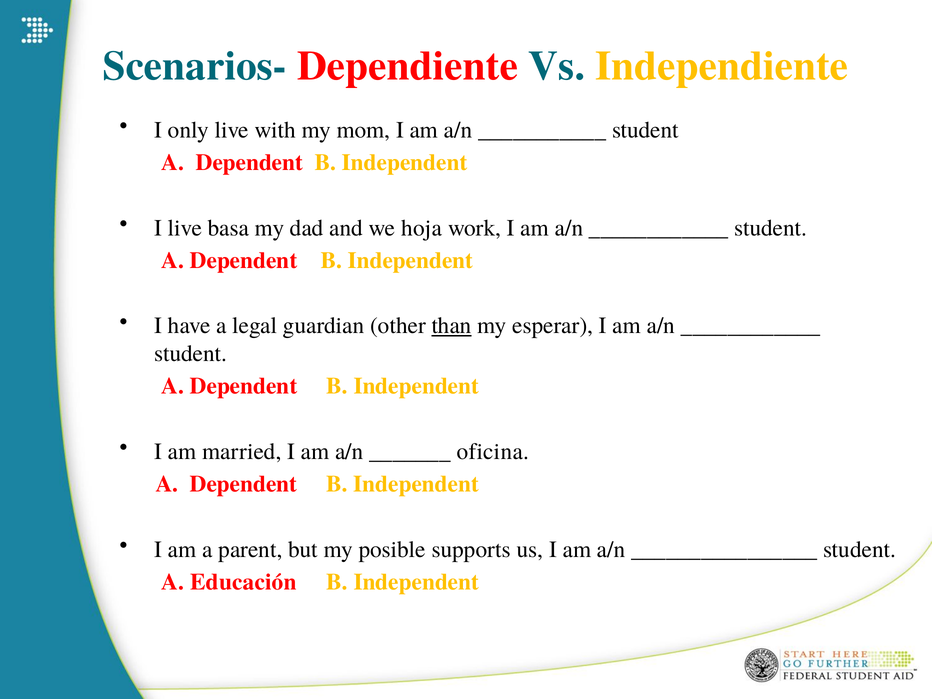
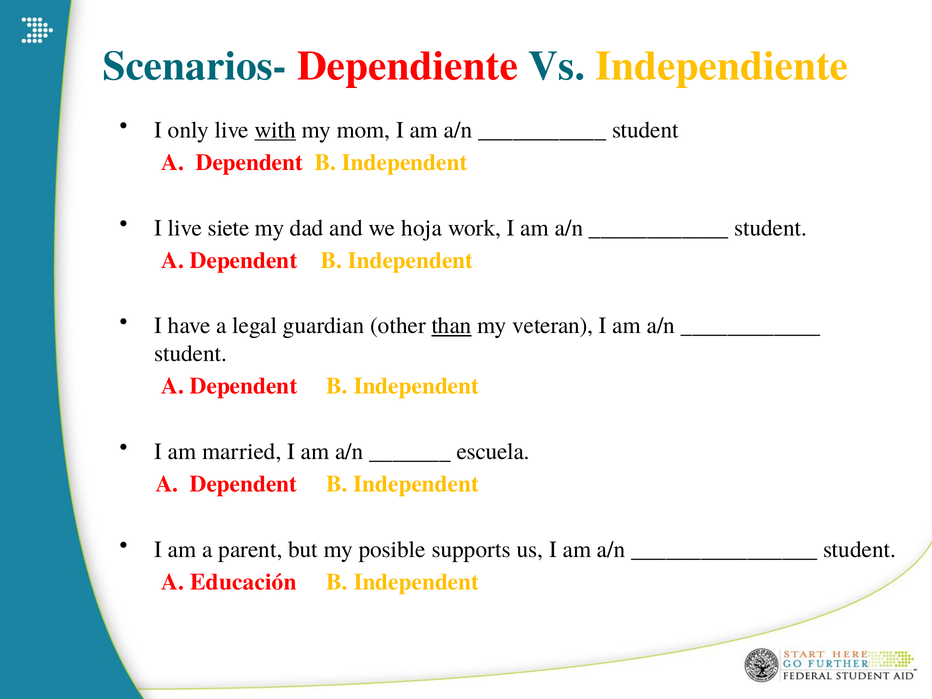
with underline: none -> present
basa: basa -> siete
esperar: esperar -> veteran
oficina: oficina -> escuela
